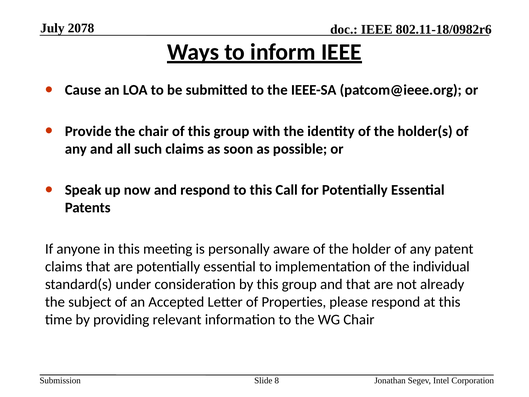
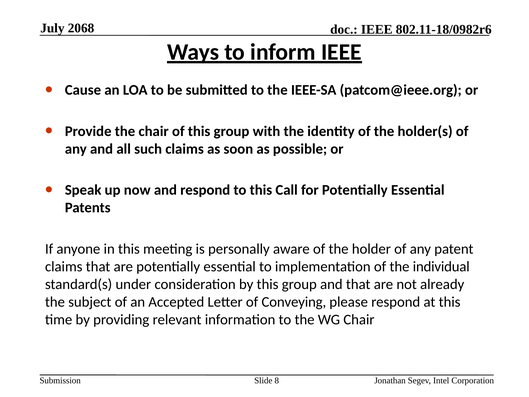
2078: 2078 -> 2068
Properties: Properties -> Conveying
